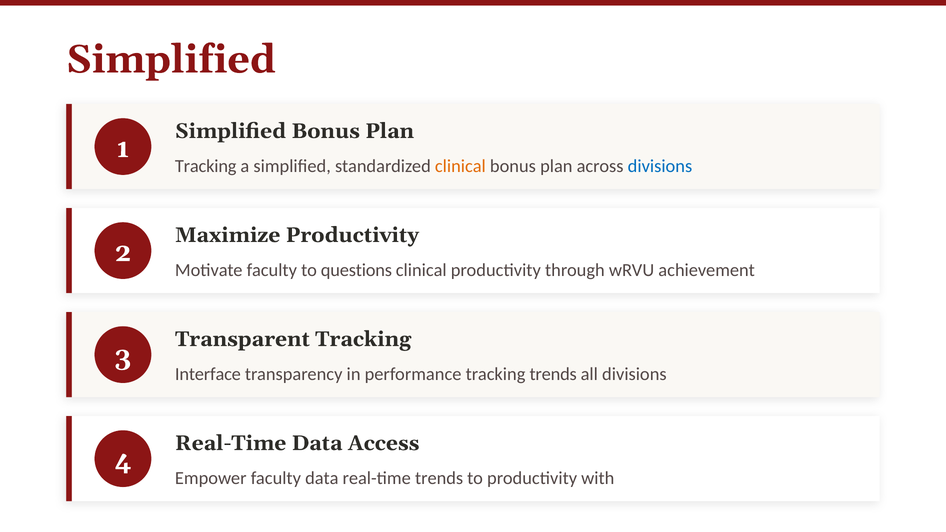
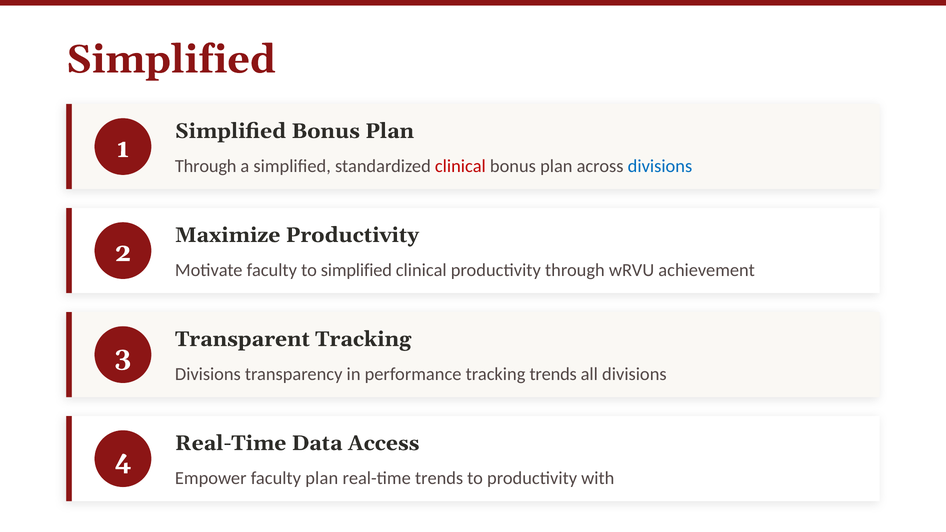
Tracking at (206, 166): Tracking -> Through
clinical at (460, 166) colour: orange -> red
to questions: questions -> simplified
Interface at (208, 374): Interface -> Divisions
faculty data: data -> plan
